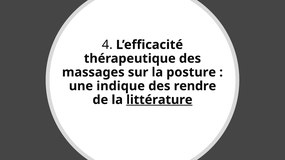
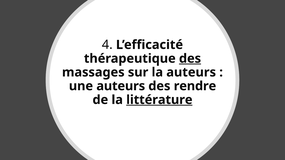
des at (190, 59) underline: none -> present
la posture: posture -> auteurs
une indique: indique -> auteurs
